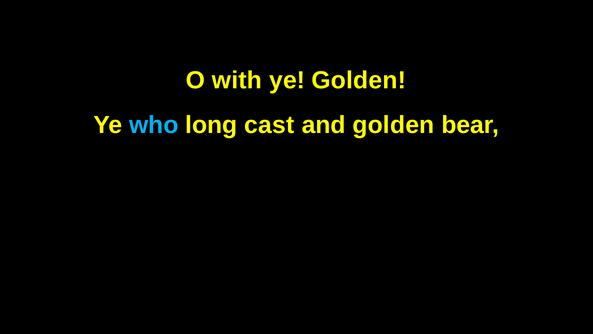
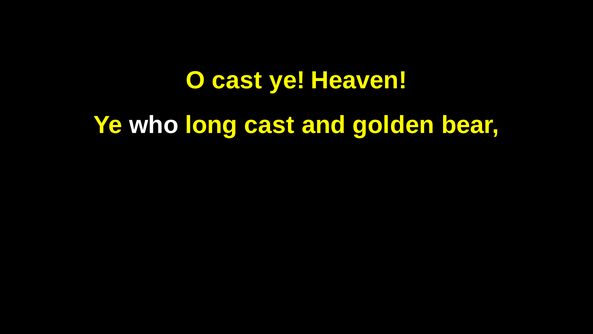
O with: with -> cast
ye Golden: Golden -> Heaven
who colour: light blue -> white
